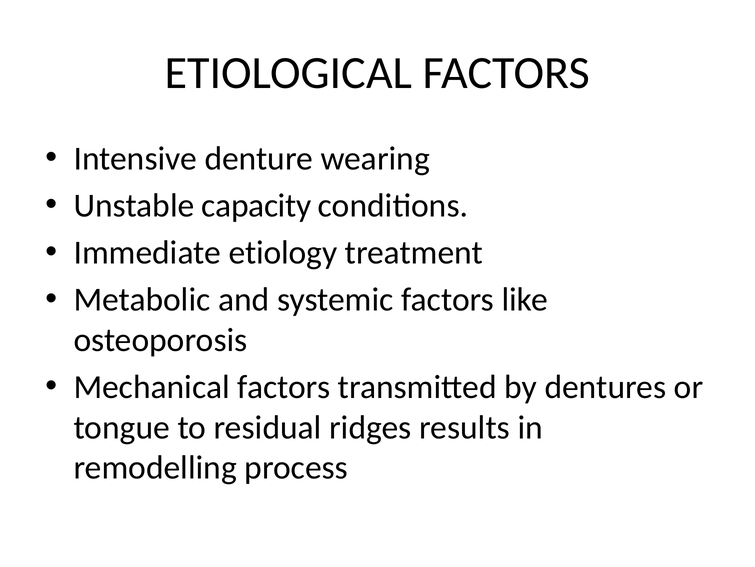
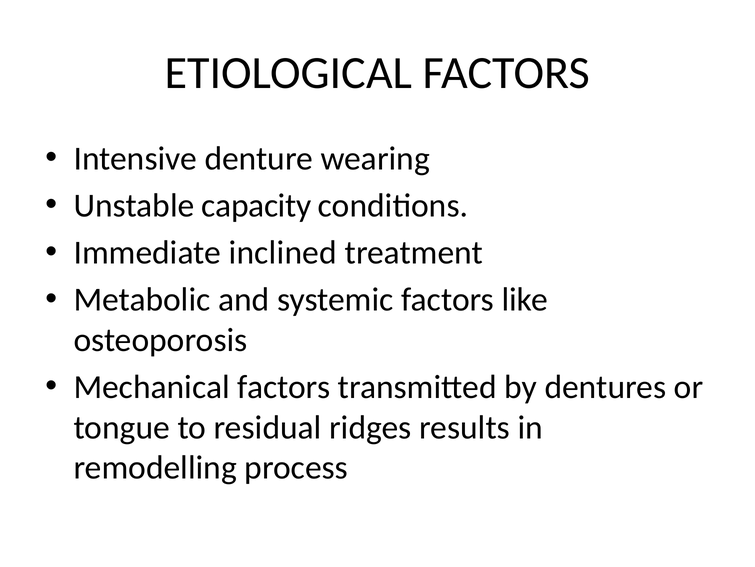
etiology: etiology -> inclined
